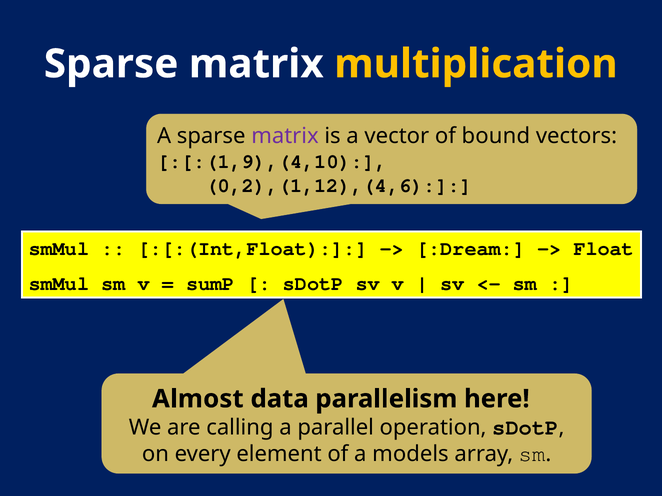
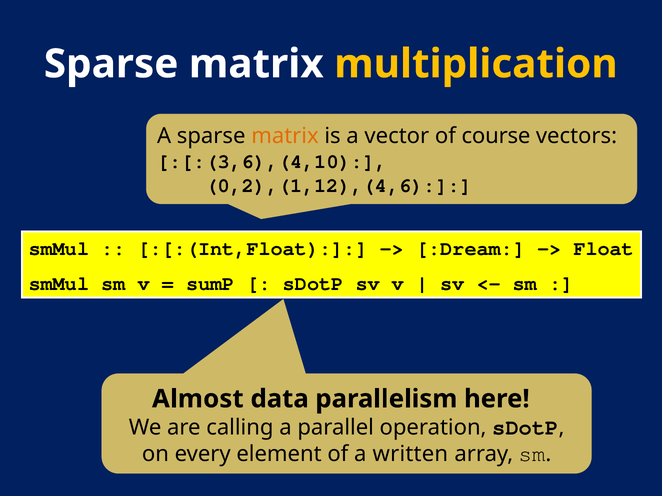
matrix at (285, 136) colour: purple -> orange
bound: bound -> course
:[:(1,9),(4,10: :[:(1,9),(4,10 -> :[:(3,6),(4,10
models: models -> written
